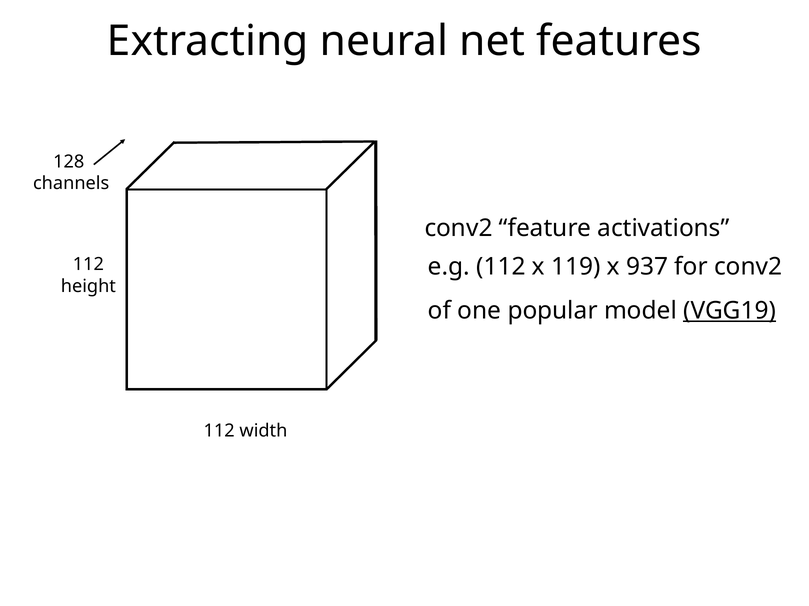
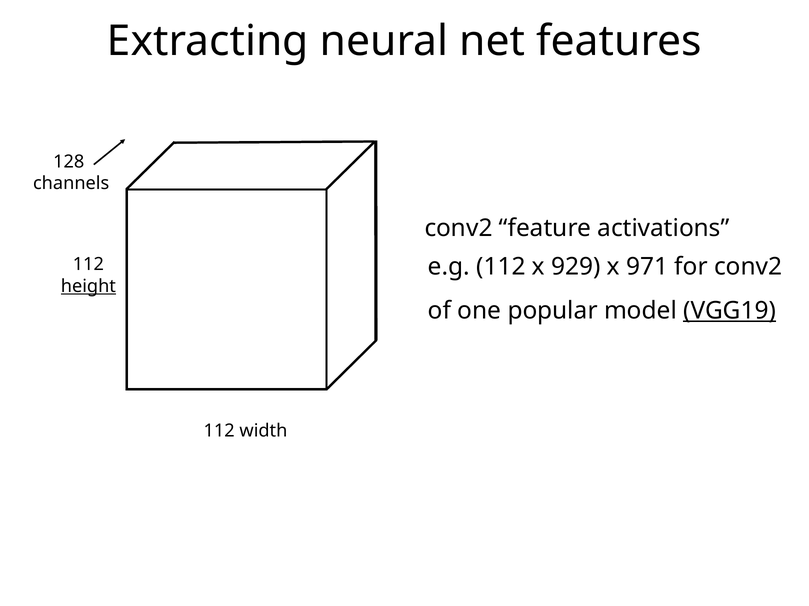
119: 119 -> 929
937: 937 -> 971
height underline: none -> present
